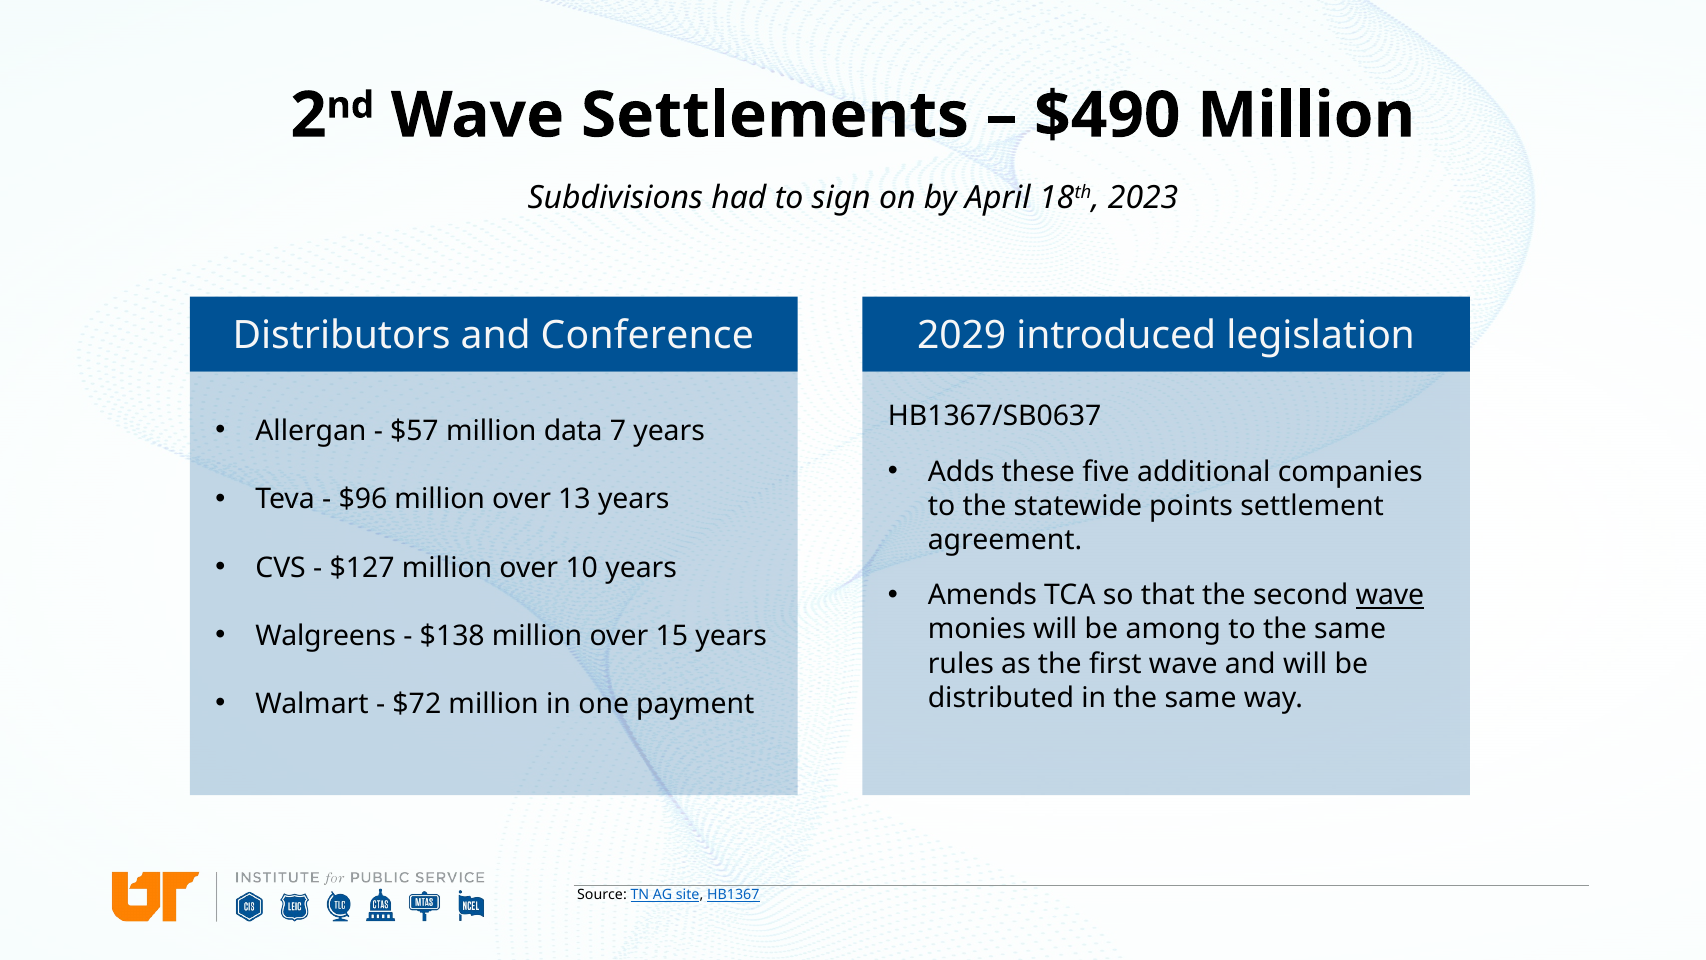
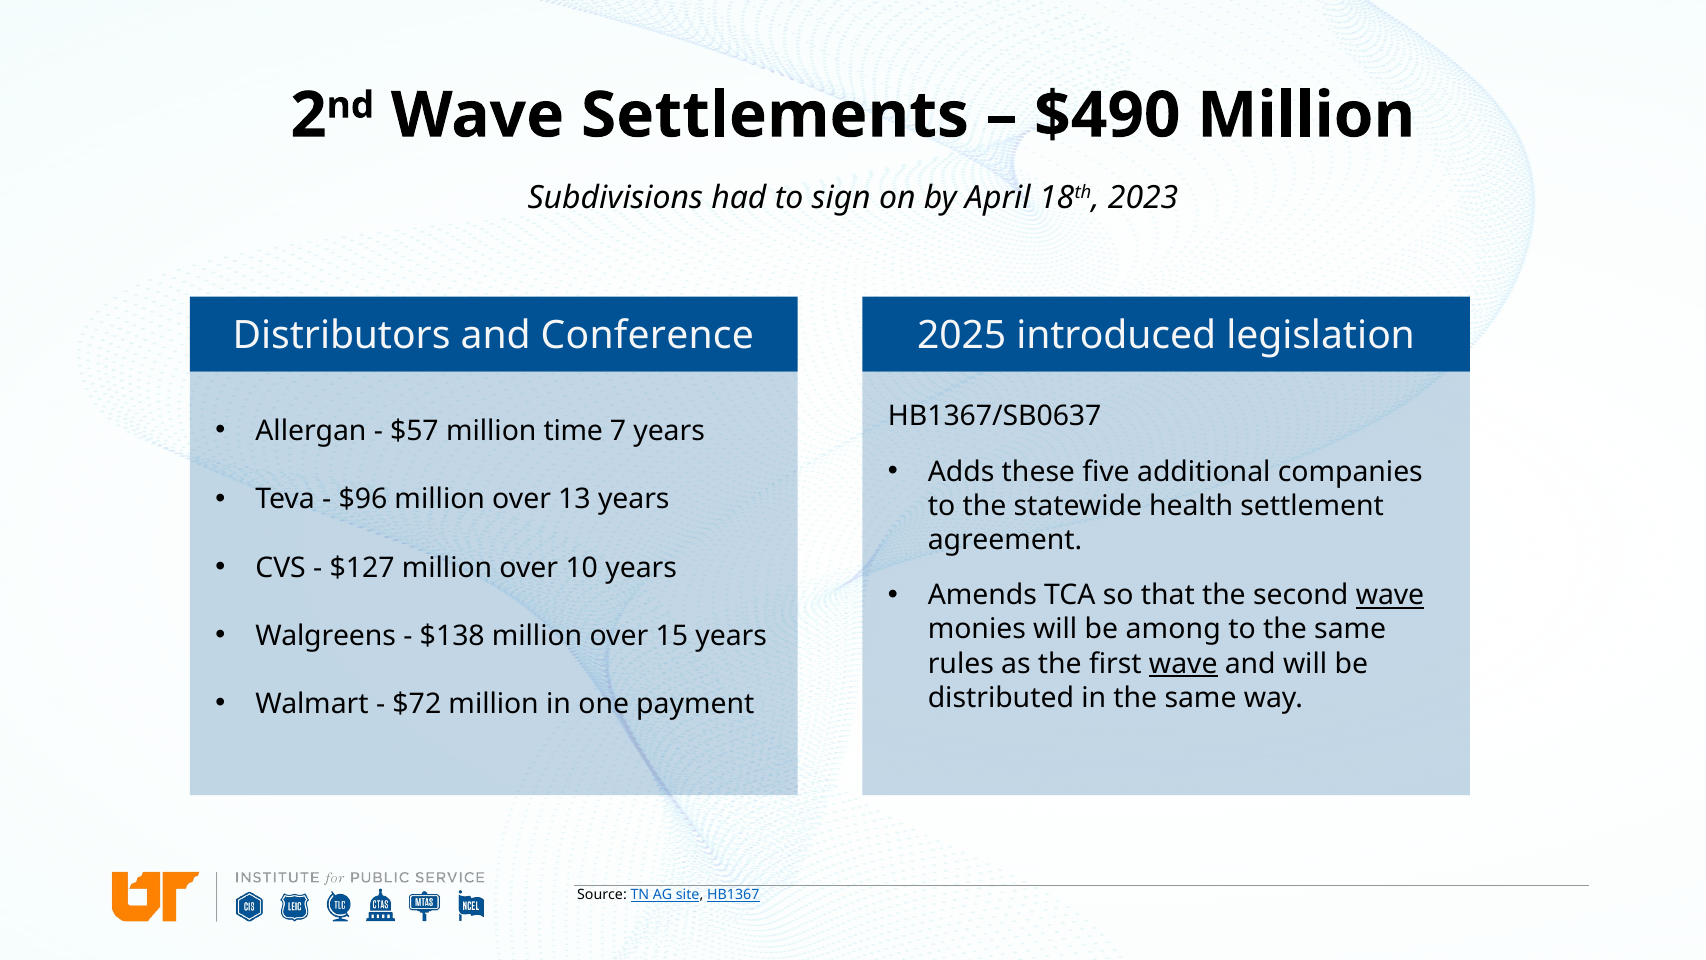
2029: 2029 -> 2025
data: data -> time
points: points -> health
wave at (1183, 663) underline: none -> present
